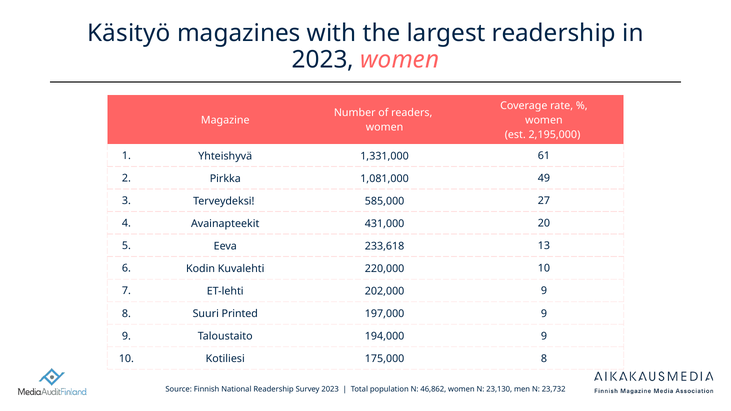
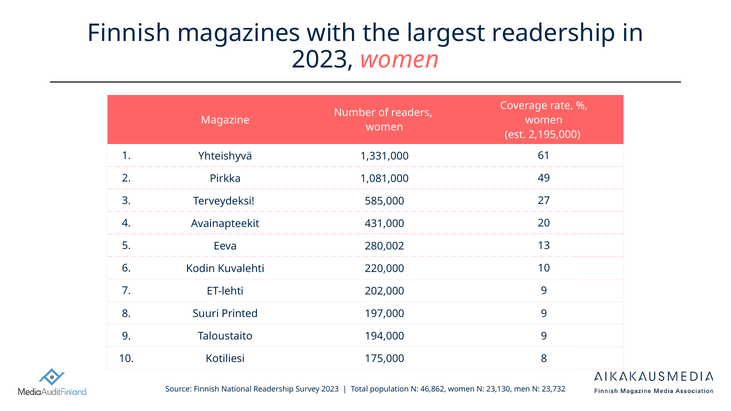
Käsityö at (129, 33): Käsityö -> Finnish
233,618: 233,618 -> 280,002
